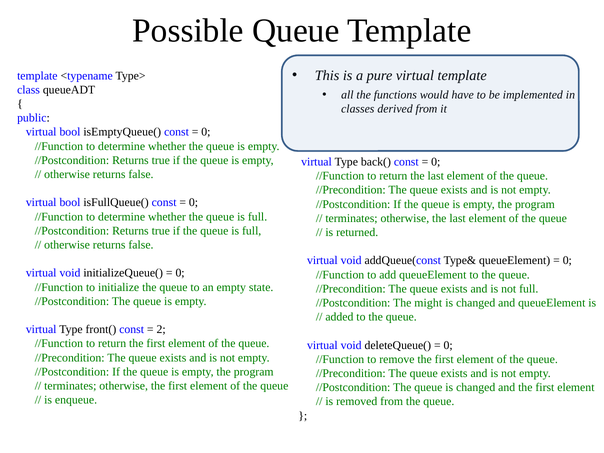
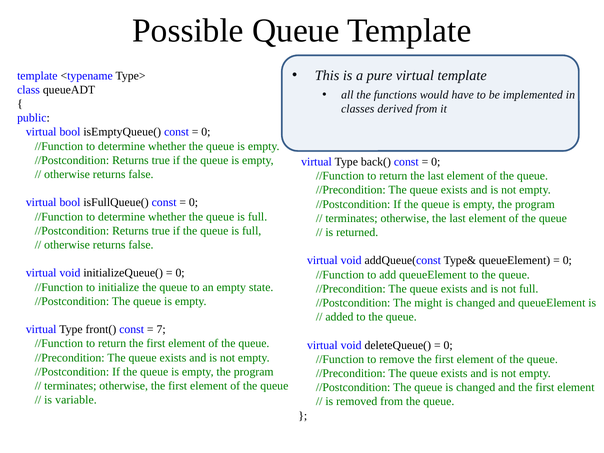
2: 2 -> 7
enqueue: enqueue -> variable
